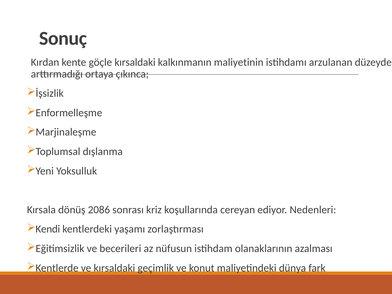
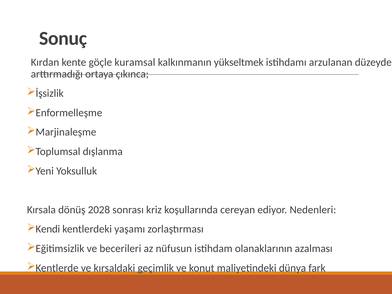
göçle kırsaldaki: kırsaldaki -> kuramsal
maliyetinin: maliyetinin -> yükseltmek
2086: 2086 -> 2028
